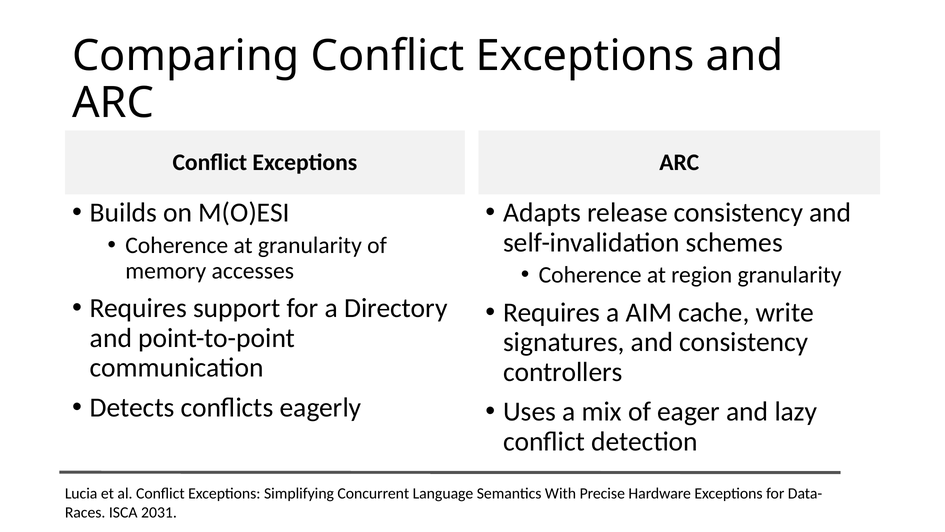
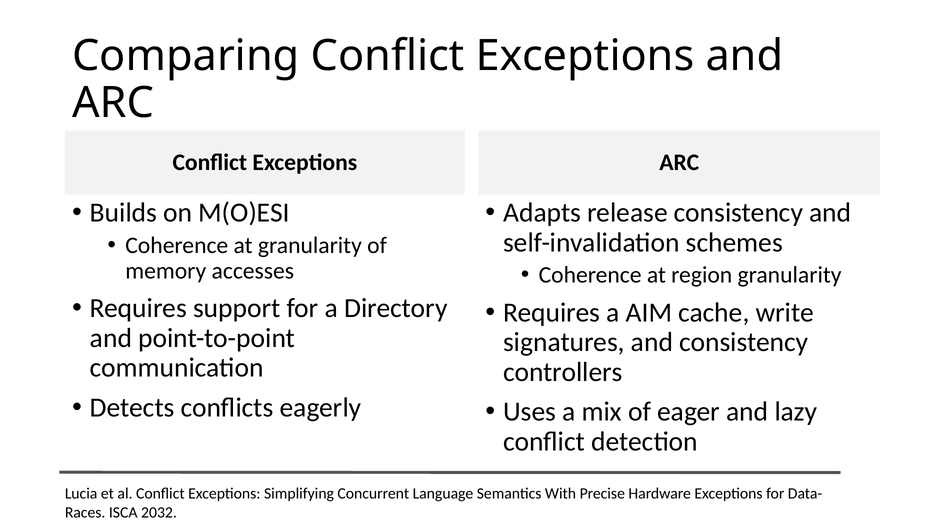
2031: 2031 -> 2032
